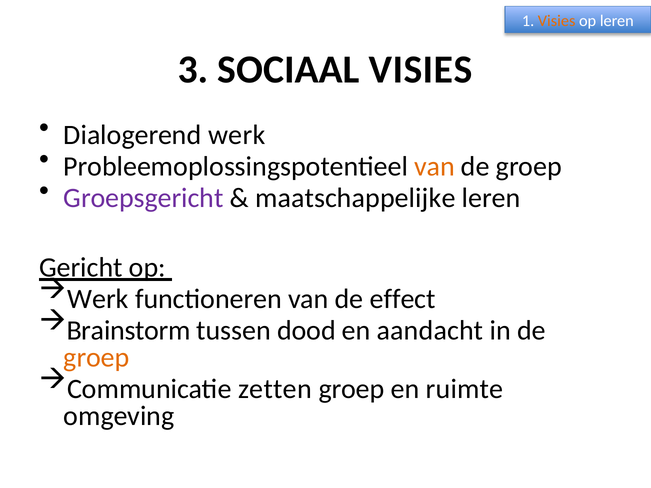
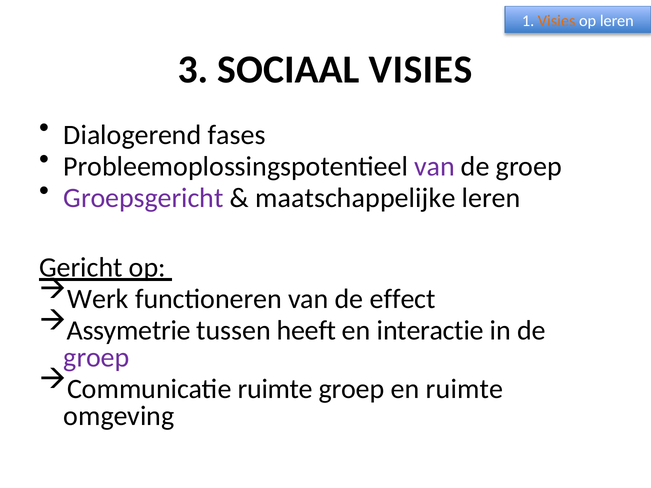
Dialogerend werk: werk -> fases
van at (435, 166) colour: orange -> purple
Brainstorm: Brainstorm -> Assymetrie
dood: dood -> heeft
aandacht: aandacht -> interactie
groep at (96, 358) colour: orange -> purple
Communicatie zetten: zetten -> ruimte
